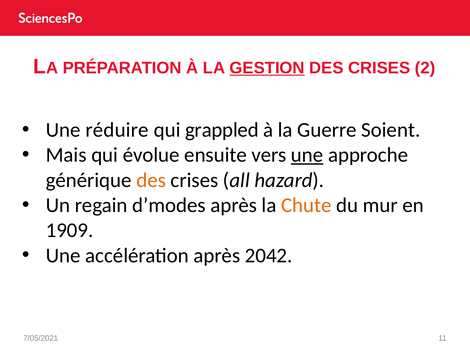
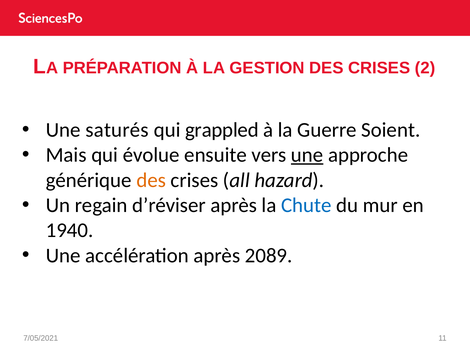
GESTION underline: present -> none
réduire: réduire -> saturés
d’modes: d’modes -> d’réviser
Chute colour: orange -> blue
1909: 1909 -> 1940
2042: 2042 -> 2089
